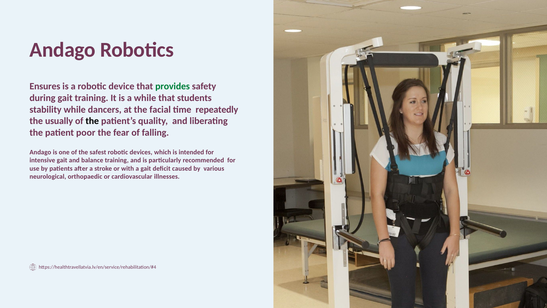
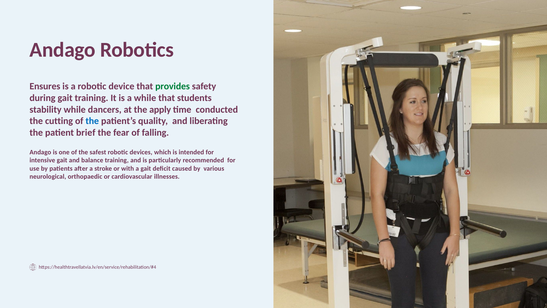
facial: facial -> apply
repeatedly: repeatedly -> conducted
usually: usually -> cutting
the at (92, 121) colour: black -> blue
poor: poor -> brief
